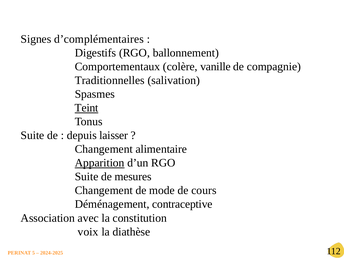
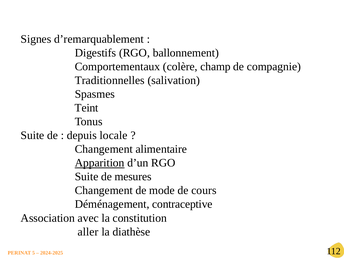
d’complémentaires: d’complémentaires -> d’remarquablement
vanille: vanille -> champ
Teint underline: present -> none
laisser: laisser -> locale
voix: voix -> aller
